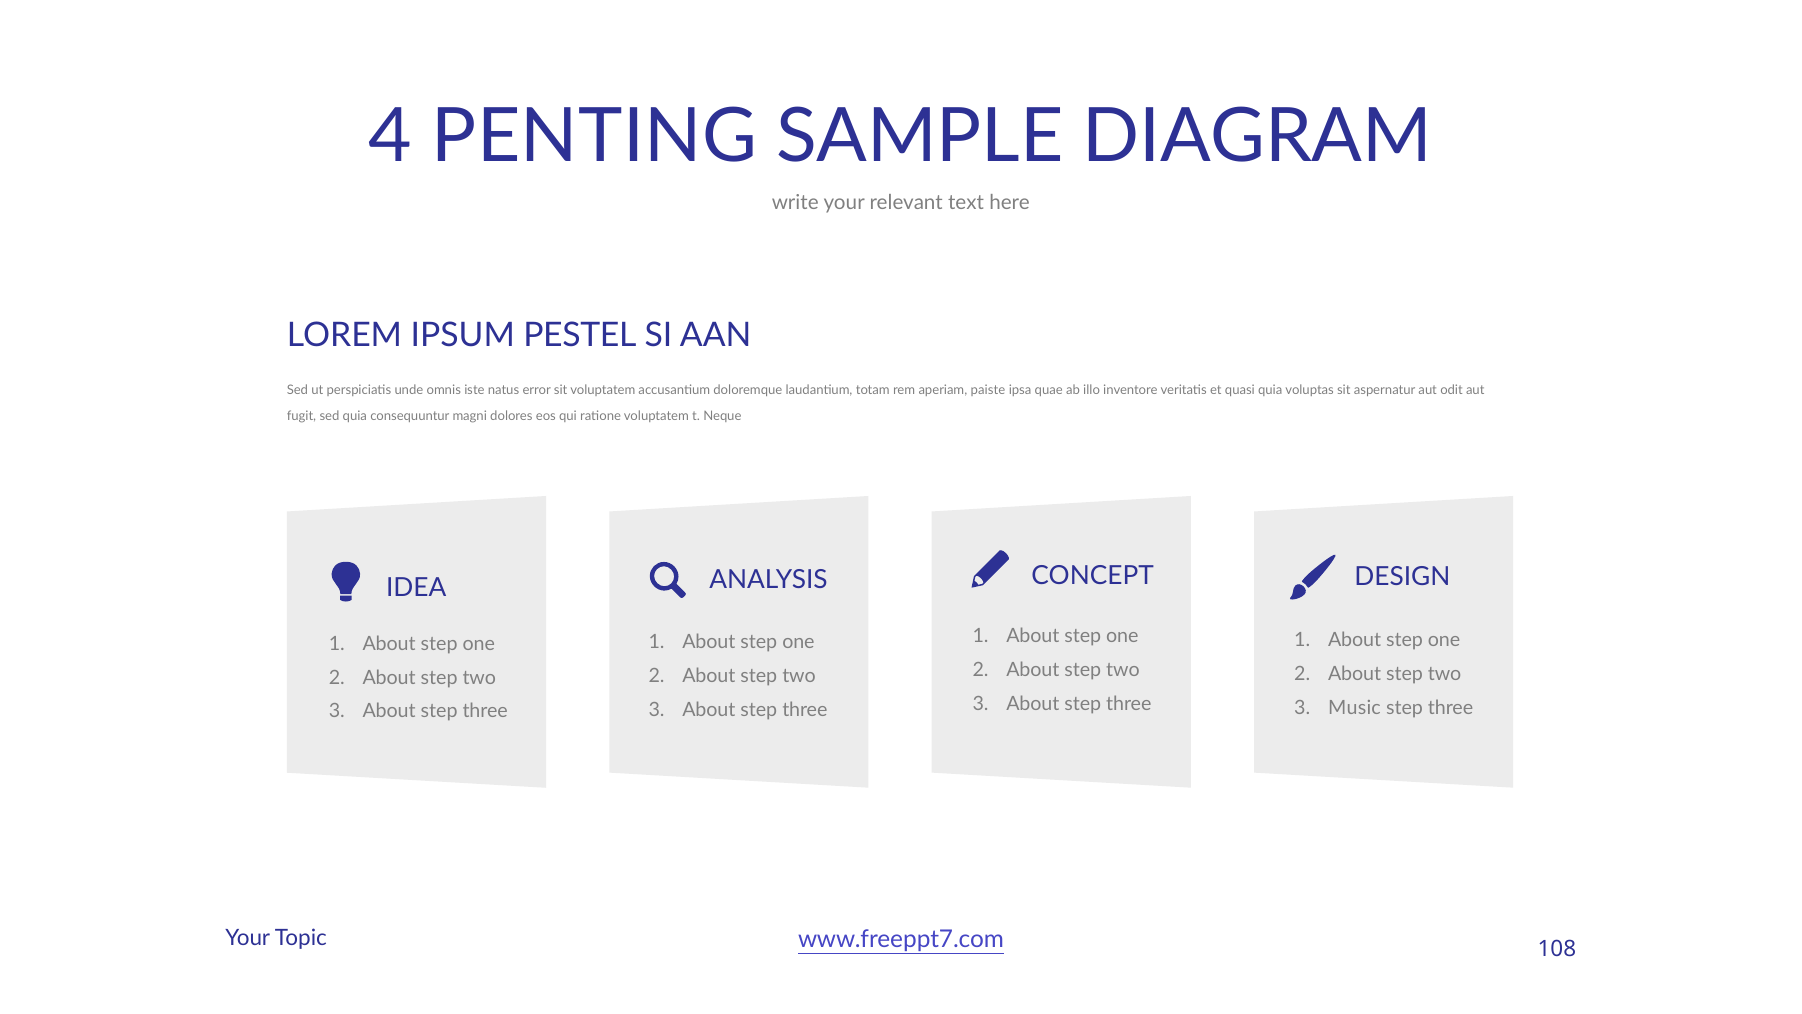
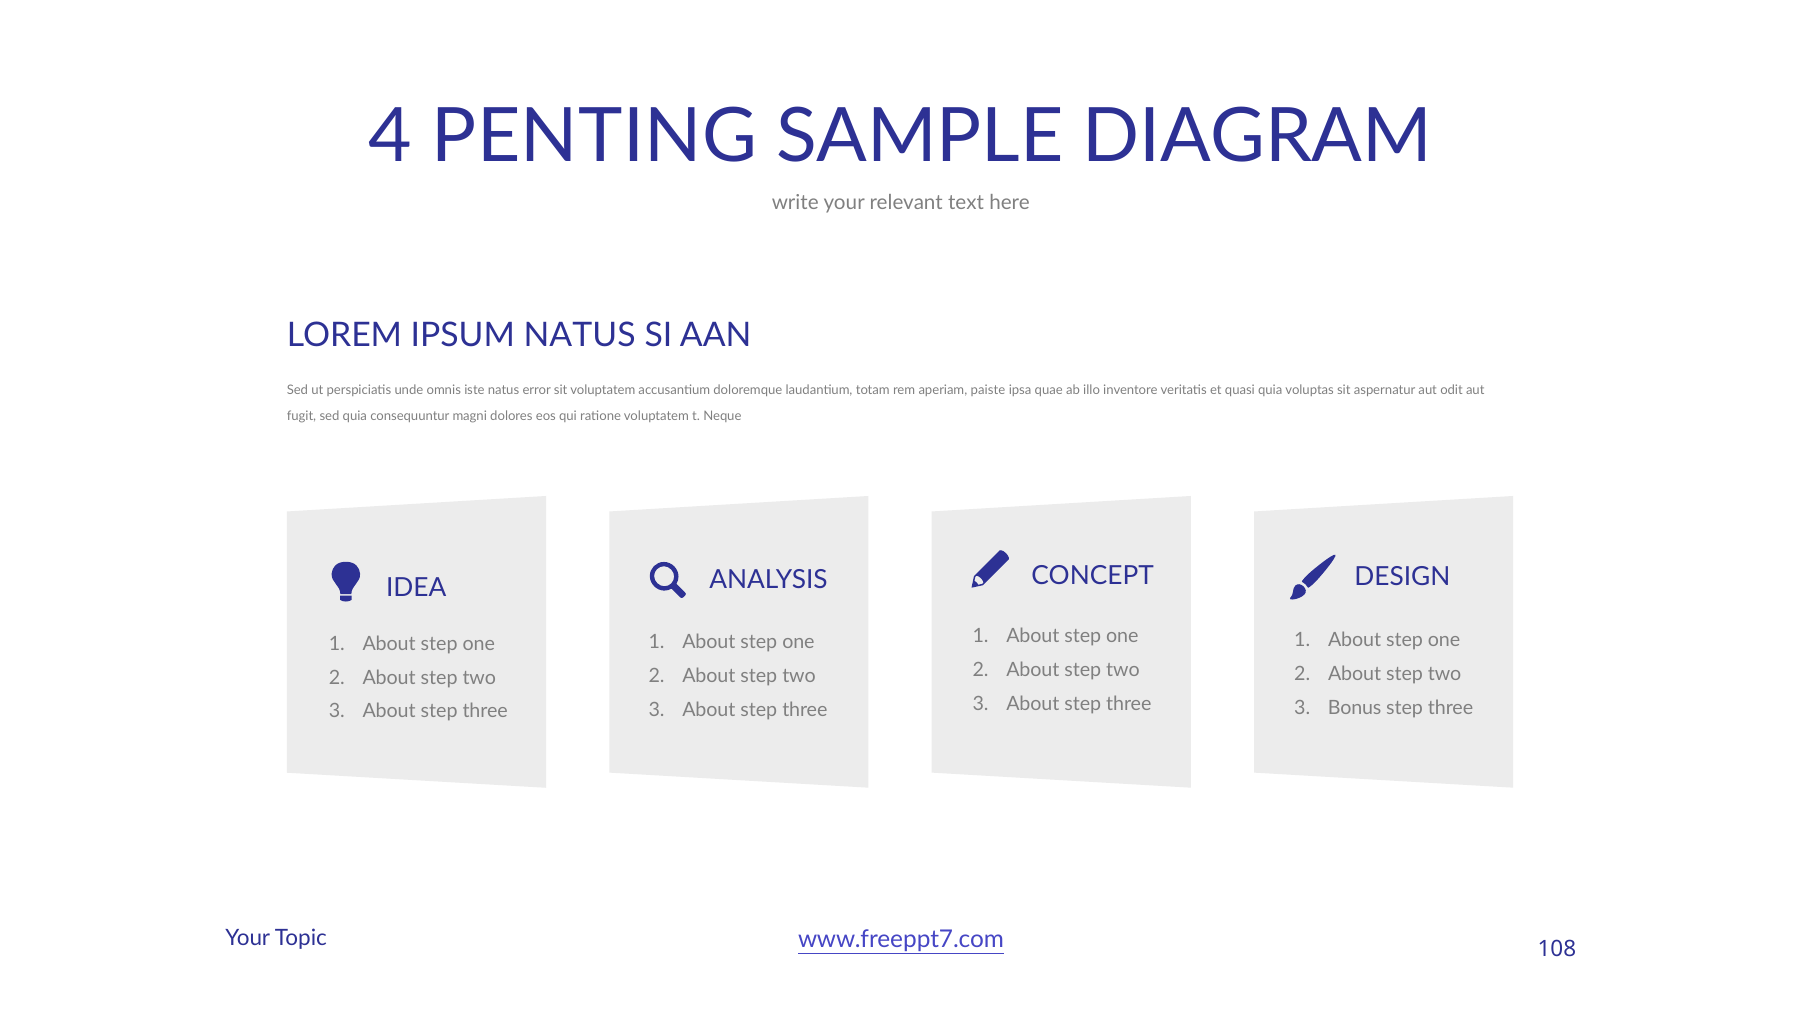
IPSUM PESTEL: PESTEL -> NATUS
Music: Music -> Bonus
